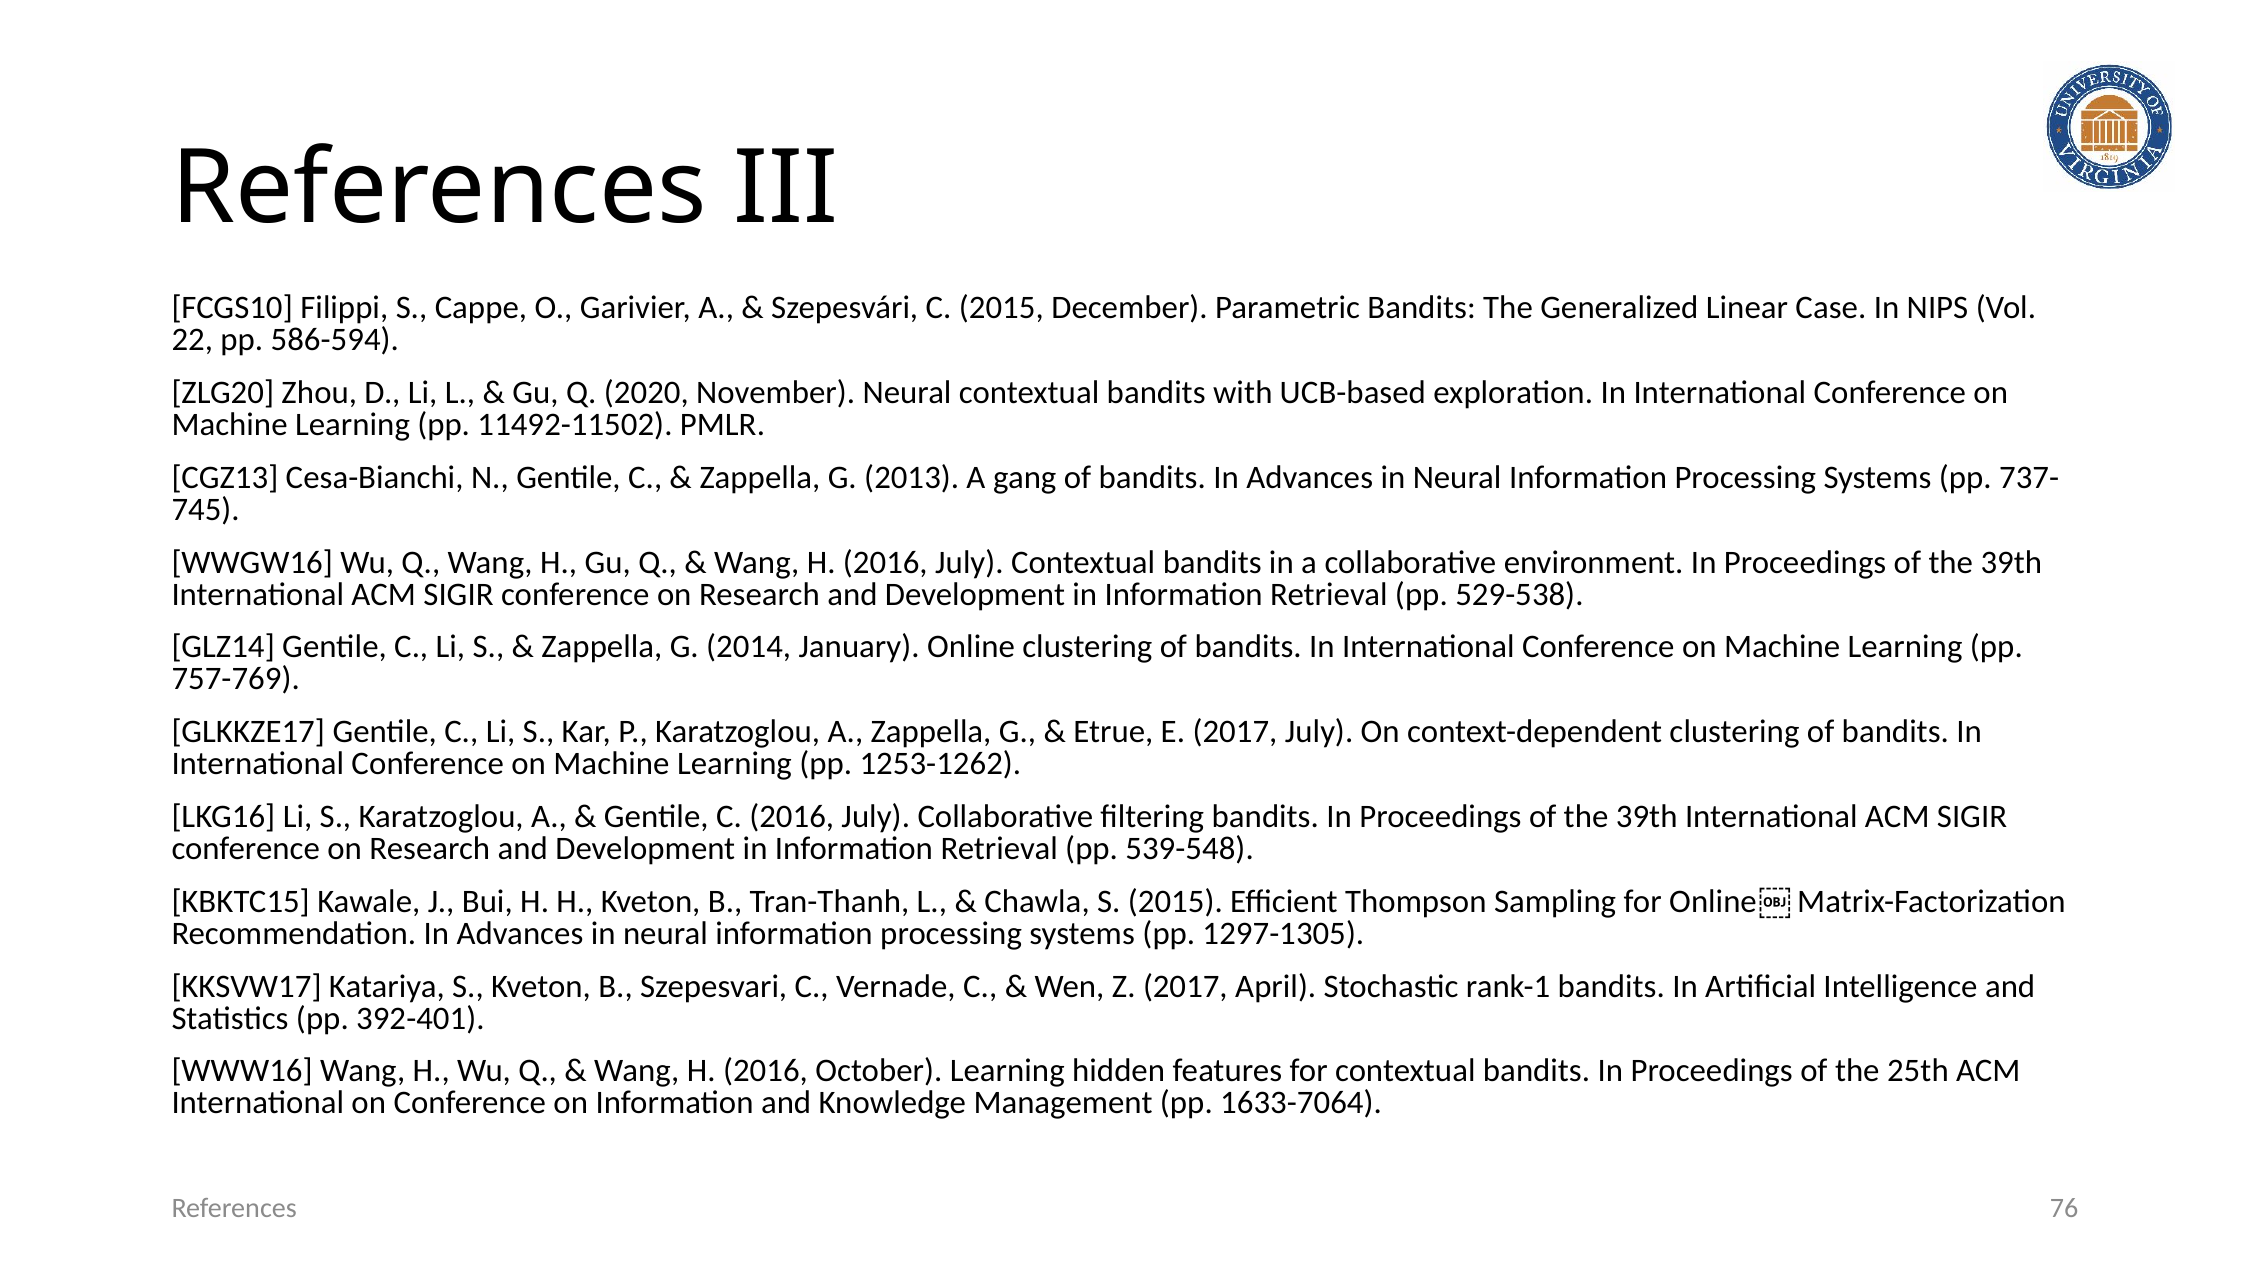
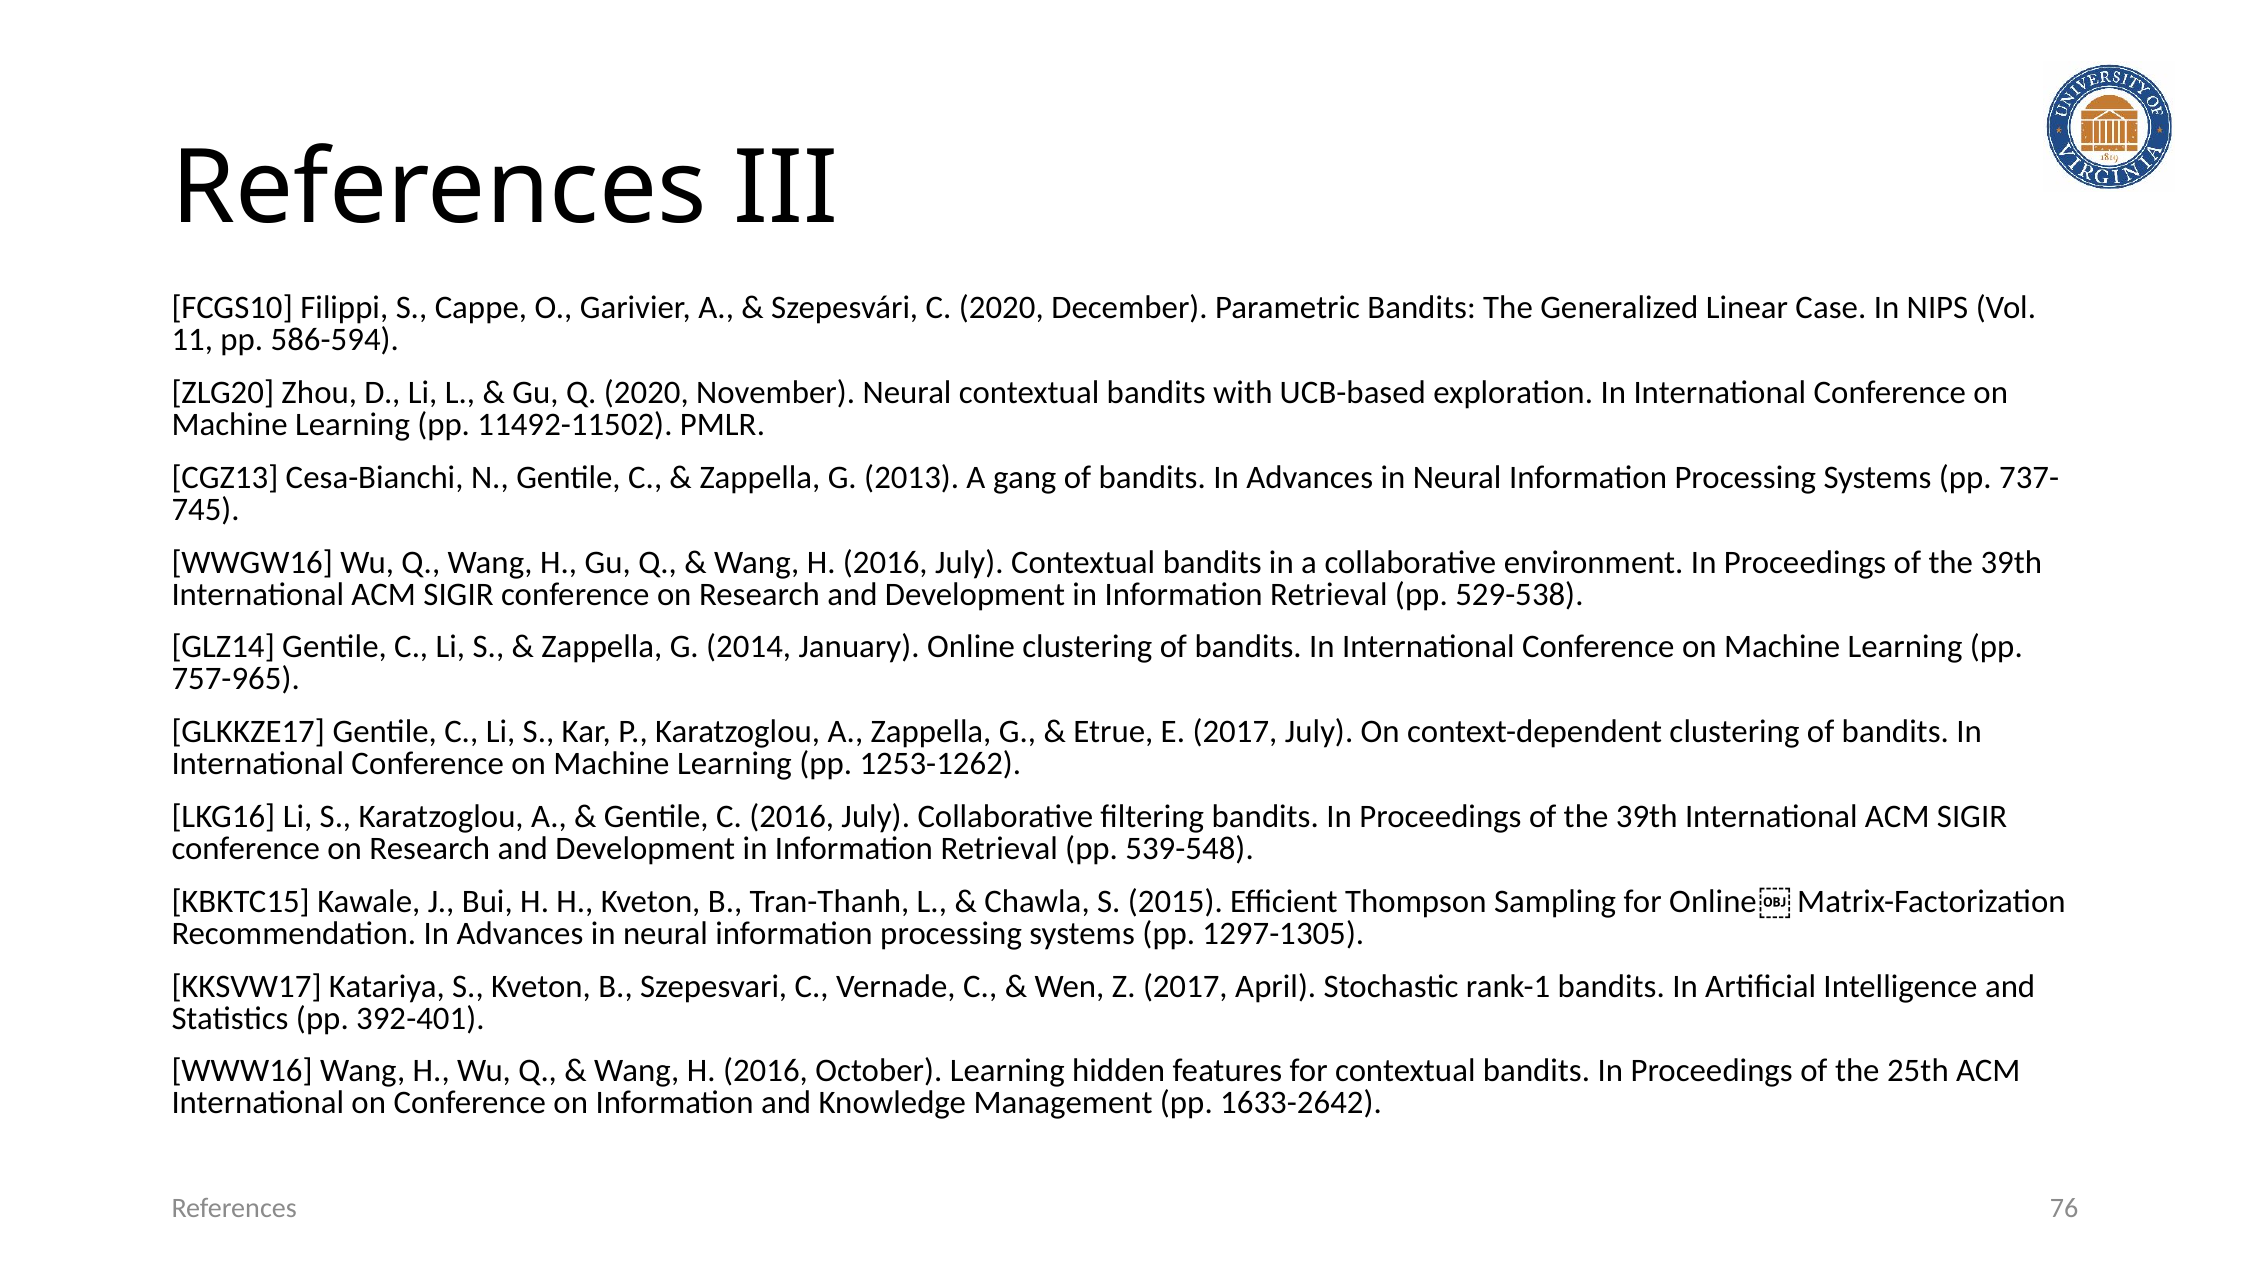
C 2015: 2015 -> 2020
22: 22 -> 11
757-769: 757-769 -> 757-965
1633-7064: 1633-7064 -> 1633-2642
